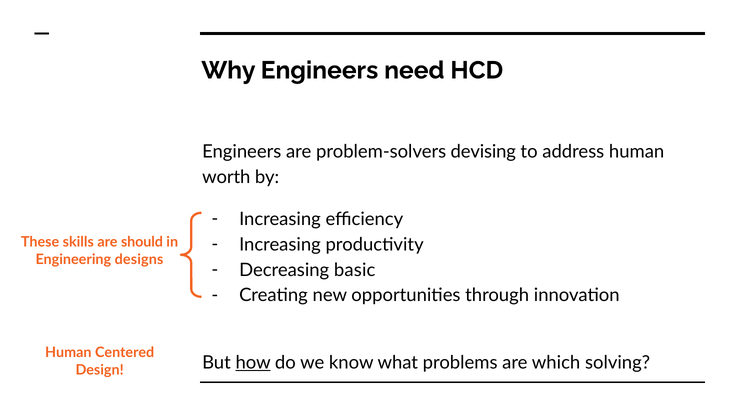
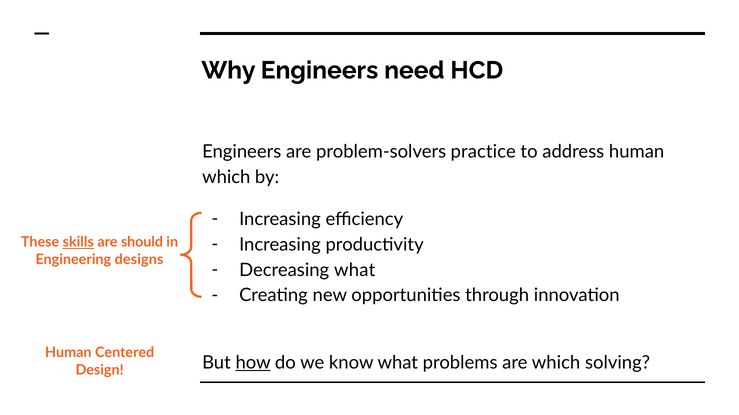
devising: devising -> practice
worth at (226, 178): worth -> which
skills underline: none -> present
Decreasing basic: basic -> what
